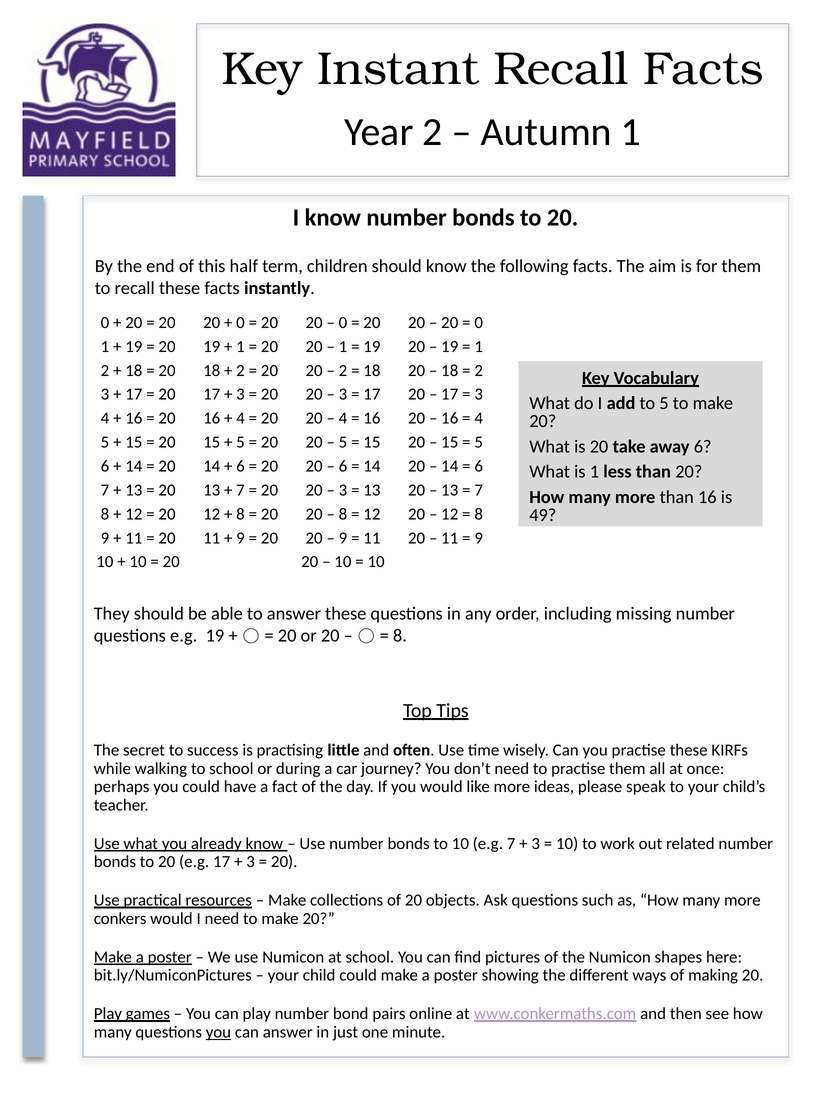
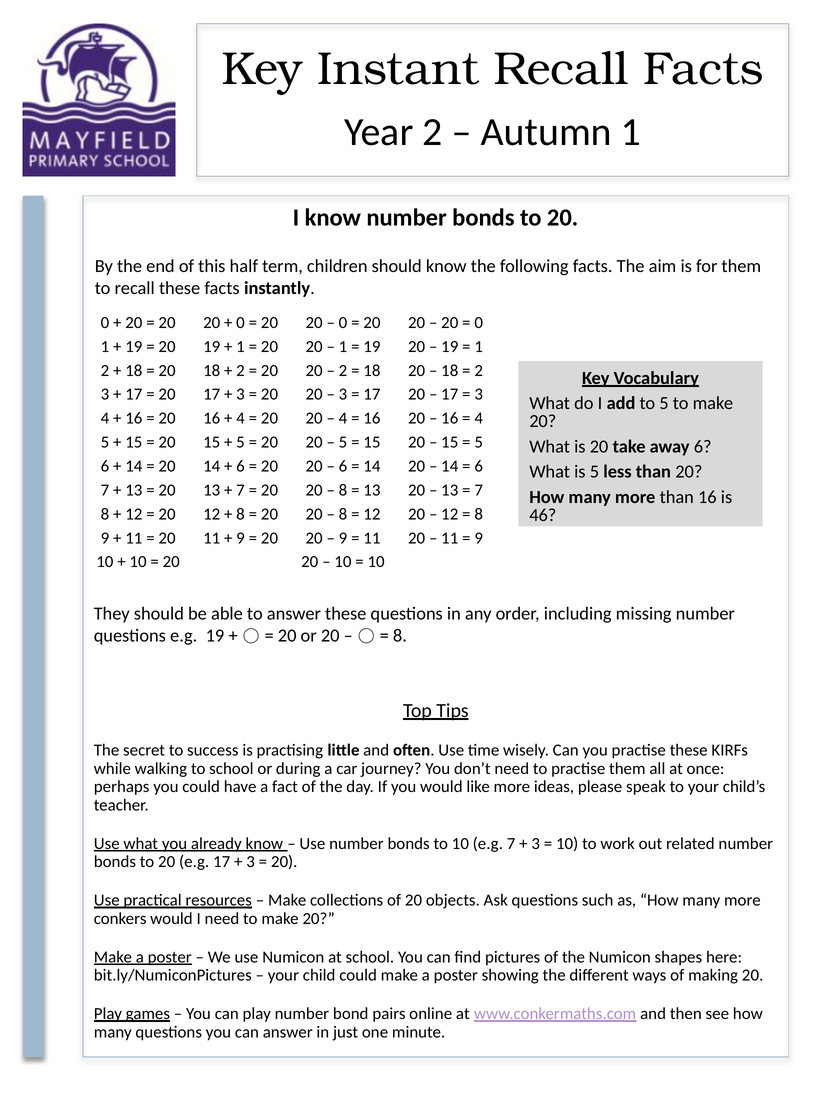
is 1: 1 -> 5
3 at (343, 490): 3 -> 8
49: 49 -> 46
you at (218, 1033) underline: present -> none
